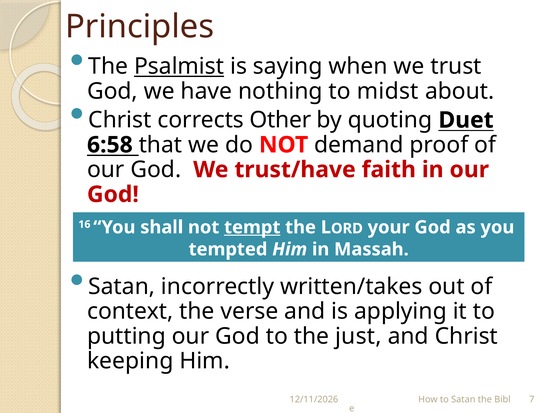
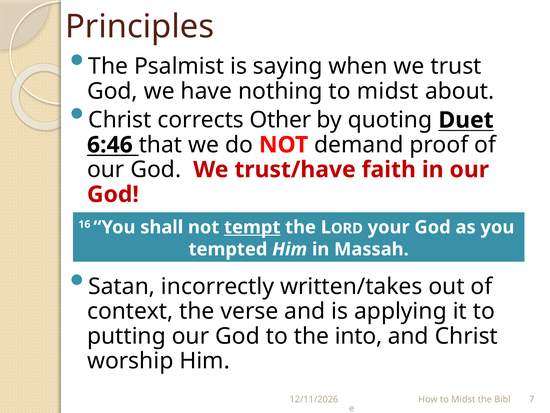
Psalmist underline: present -> none
6:58: 6:58 -> 6:46
just: just -> into
keeping: keeping -> worship
How to Satan: Satan -> Midst
